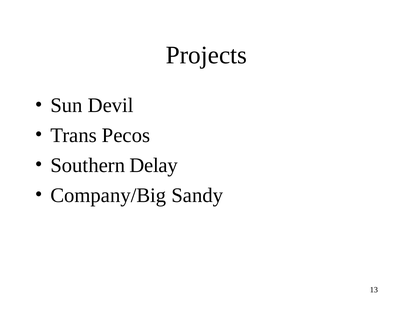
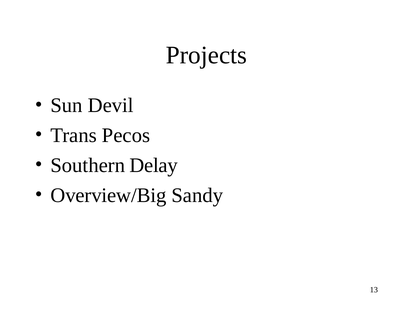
Company/Big: Company/Big -> Overview/Big
